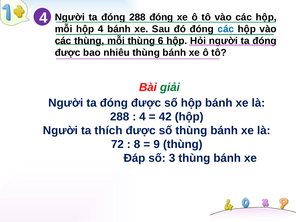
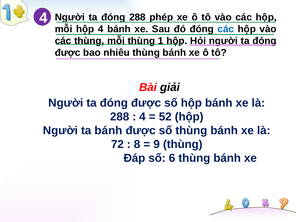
288 đóng: đóng -> phép
6: 6 -> 1
giải colour: green -> black
42: 42 -> 52
ta thích: thích -> bánh
3: 3 -> 6
